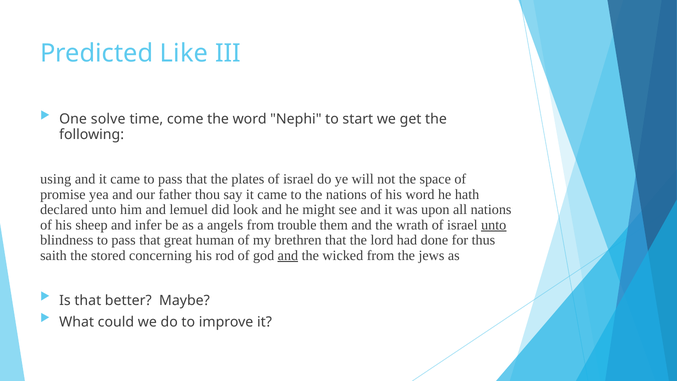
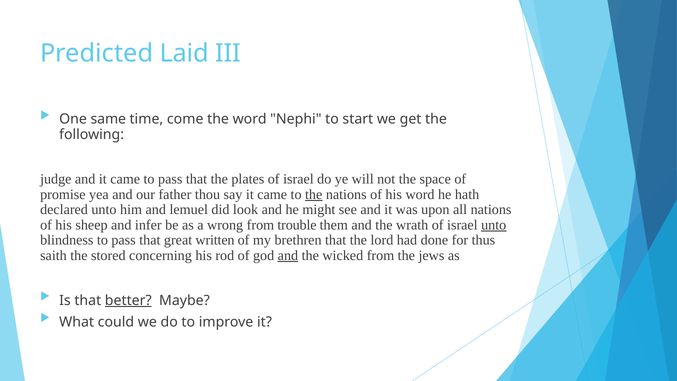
Like: Like -> Laid
solve: solve -> same
using: using -> judge
the at (314, 194) underline: none -> present
angels: angels -> wrong
human: human -> written
better underline: none -> present
